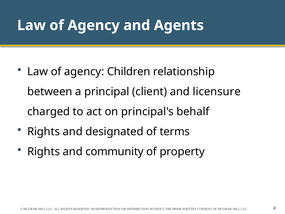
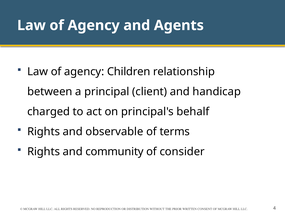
licensure: licensure -> handicap
designated: designated -> observable
property: property -> consider
